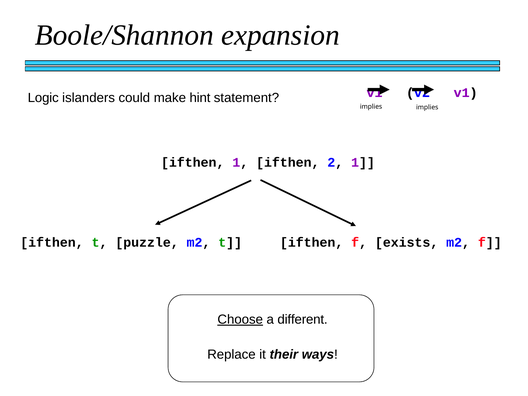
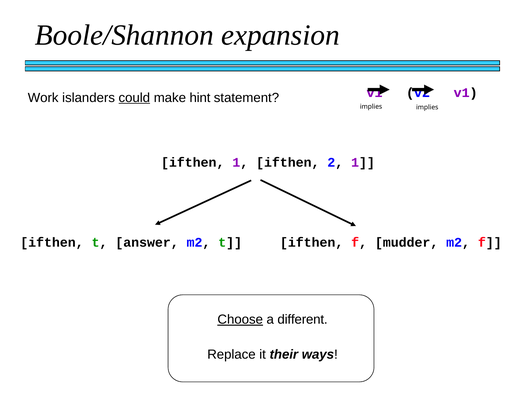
Logic: Logic -> Work
could underline: none -> present
puzzle: puzzle -> answer
exists: exists -> mudder
